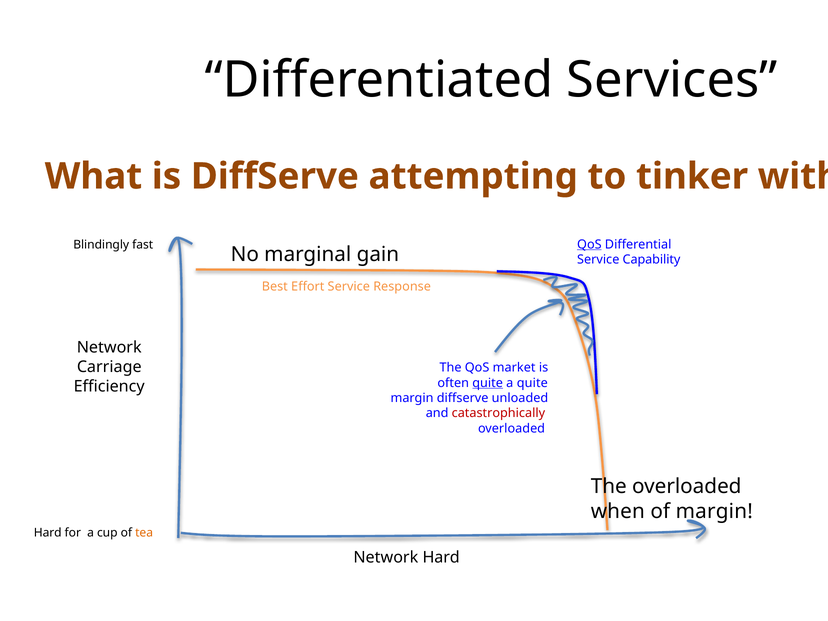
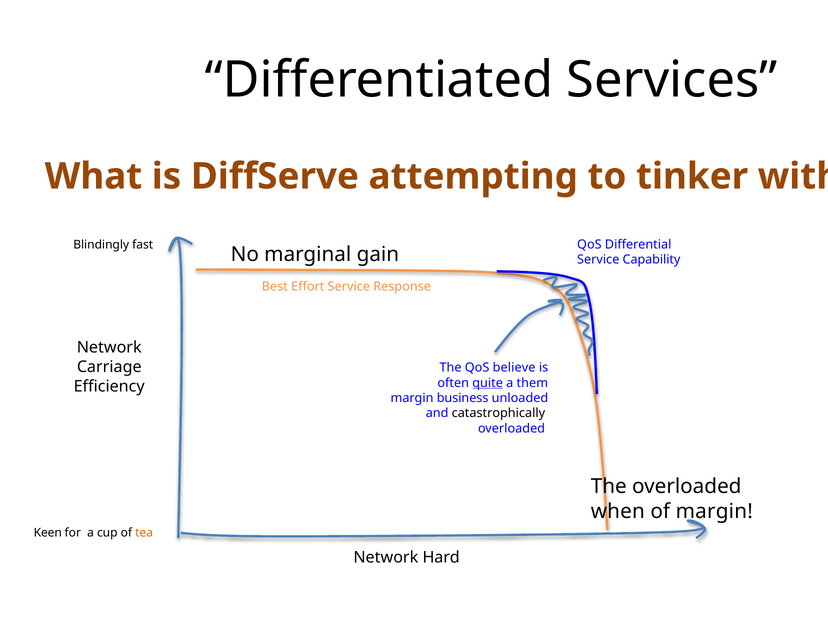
QoS at (589, 244) underline: present -> none
market: market -> believe
a quite: quite -> them
margin diffserve: diffserve -> business
catastrophically colour: red -> black
Hard at (48, 533): Hard -> Keen
